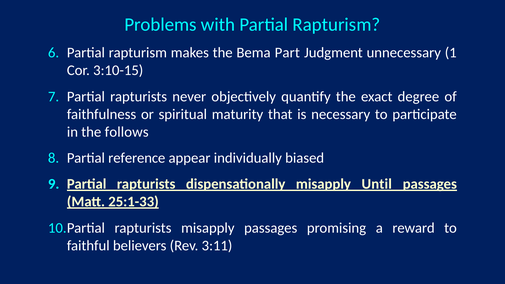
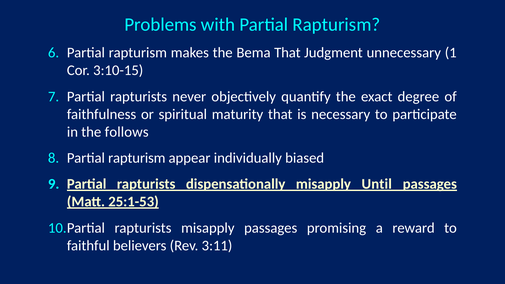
Bema Part: Part -> That
reference at (137, 158): reference -> rapturism
25:1-33: 25:1-33 -> 25:1-53
